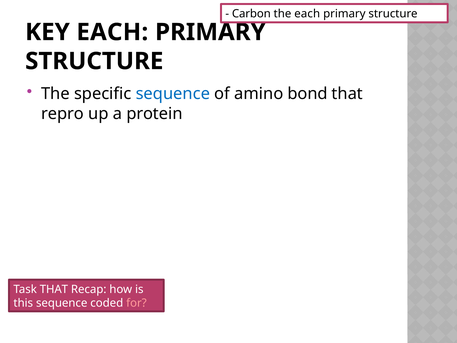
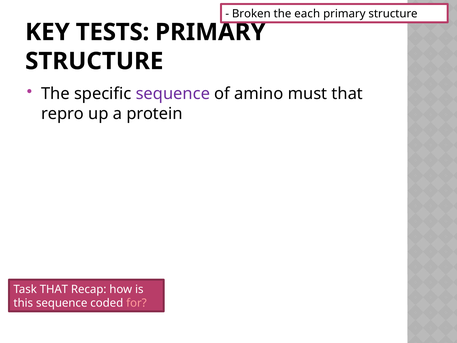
Carbon: Carbon -> Broken
KEY EACH: EACH -> TESTS
sequence at (173, 94) colour: blue -> purple
bond: bond -> must
